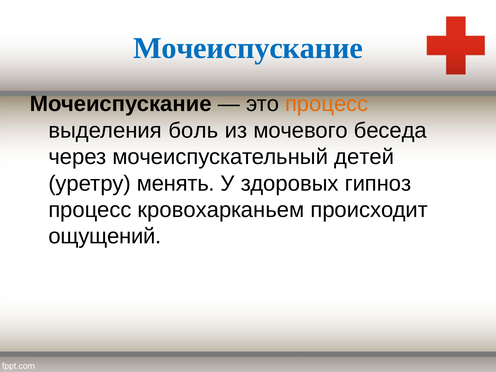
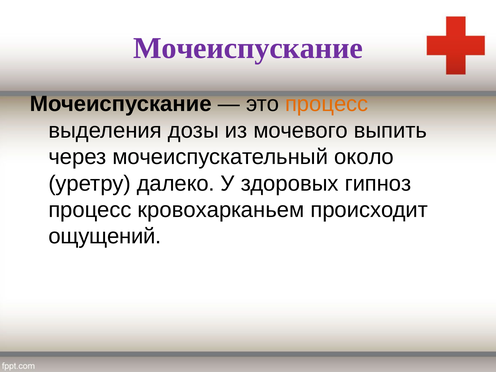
Мочеиспускание at (248, 48) colour: blue -> purple
боль: боль -> дозы
беседа: беседа -> выпить
детей: детей -> около
менять: менять -> далеко
